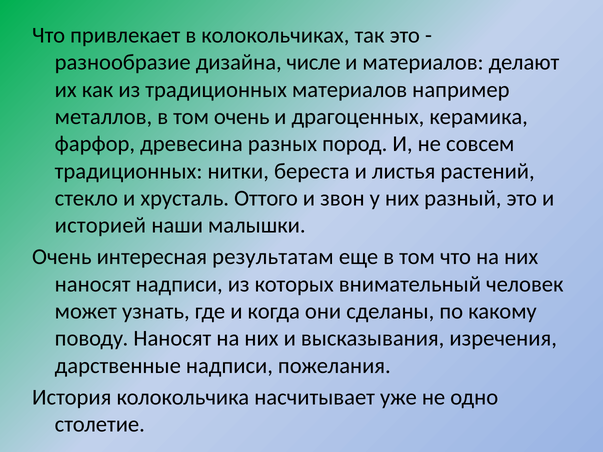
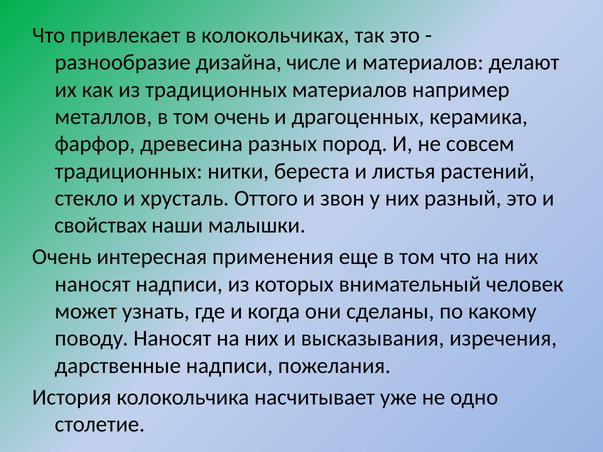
историей: историей -> свойствах
результатам: результатам -> применения
